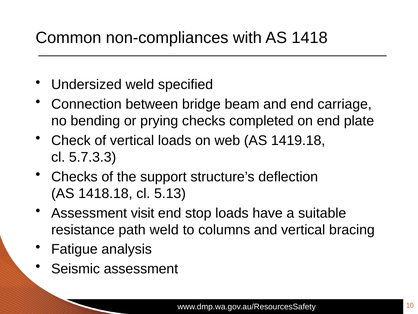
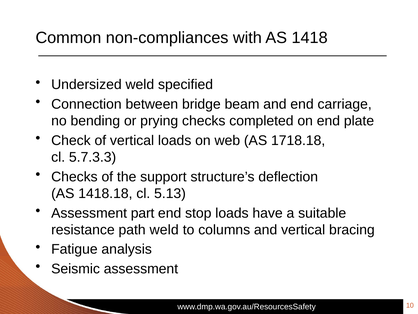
1419.18: 1419.18 -> 1718.18
visit: visit -> part
